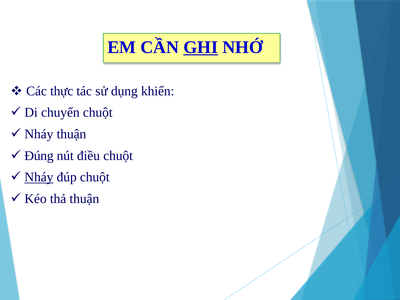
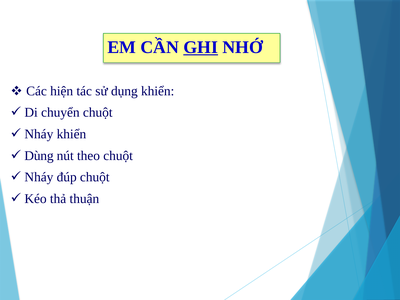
thực: thực -> hiện
Nháy thuận: thuận -> khiển
Đúng: Đúng -> Dùng
điều: điều -> theo
Nháy at (39, 177) underline: present -> none
